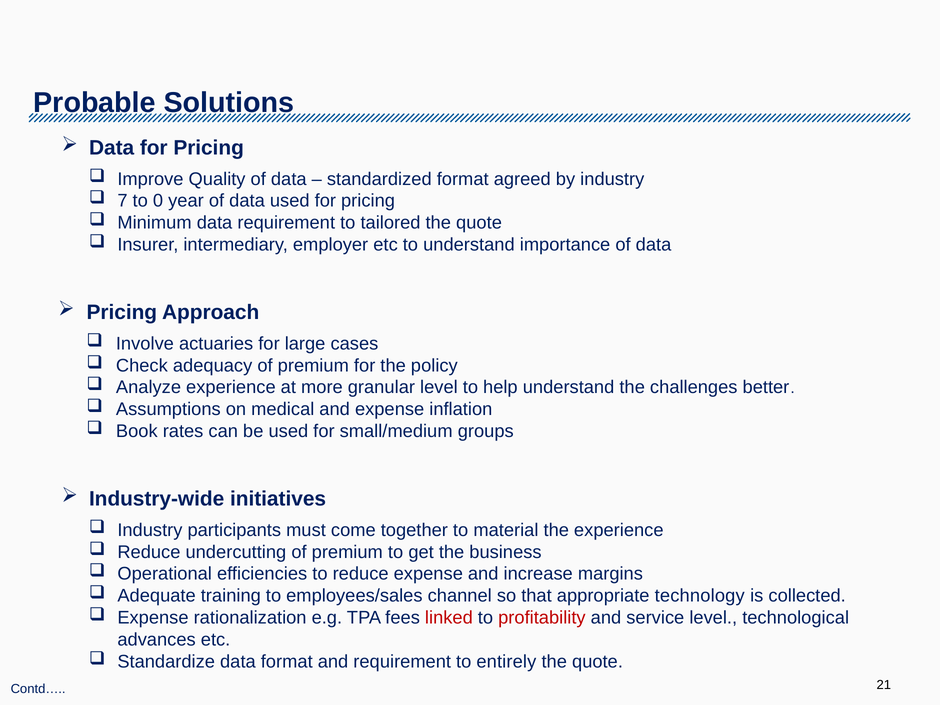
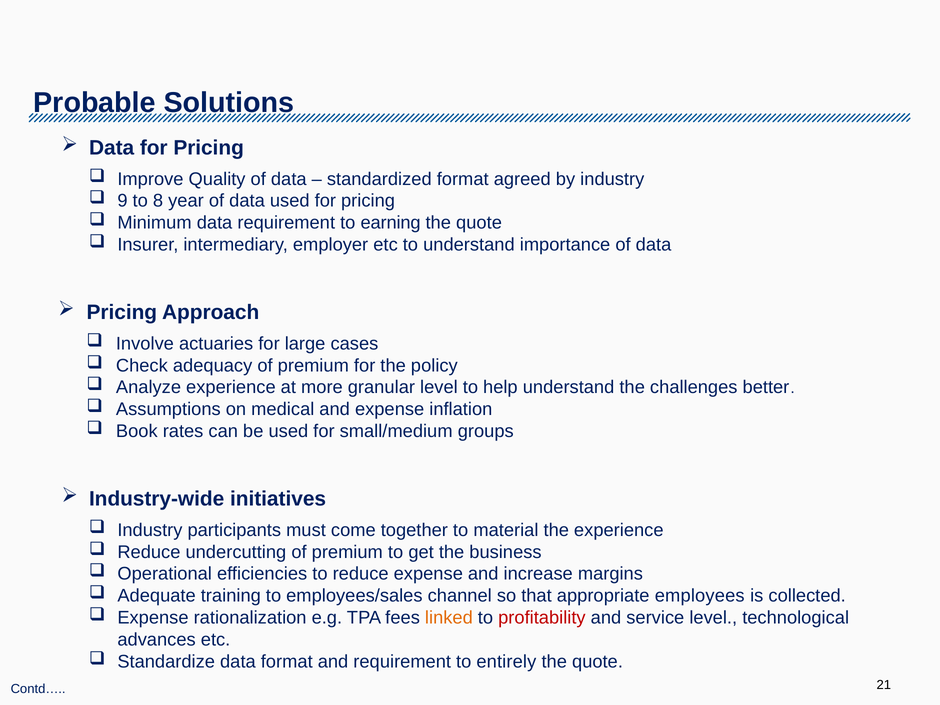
7: 7 -> 9
0: 0 -> 8
tailored: tailored -> earning
technology: technology -> employees
linked colour: red -> orange
